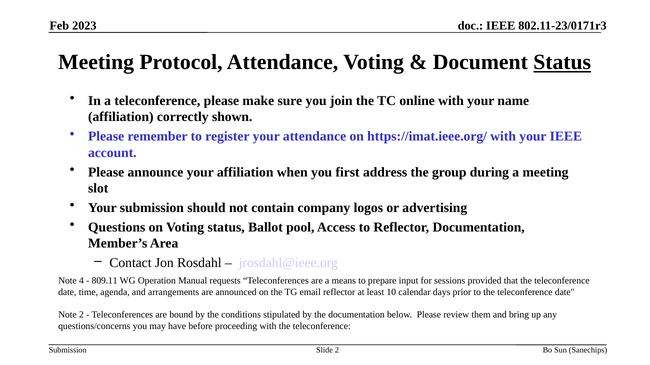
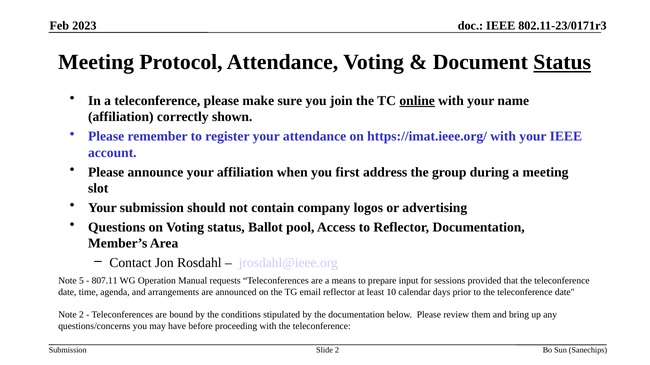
online underline: none -> present
4: 4 -> 5
809.11: 809.11 -> 807.11
